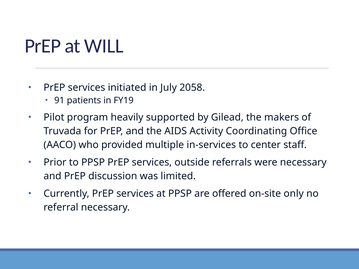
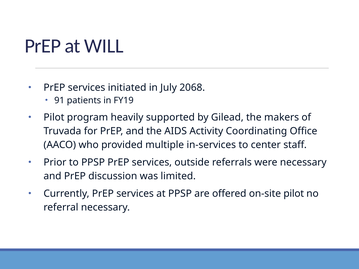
2058: 2058 -> 2068
on-site only: only -> pilot
